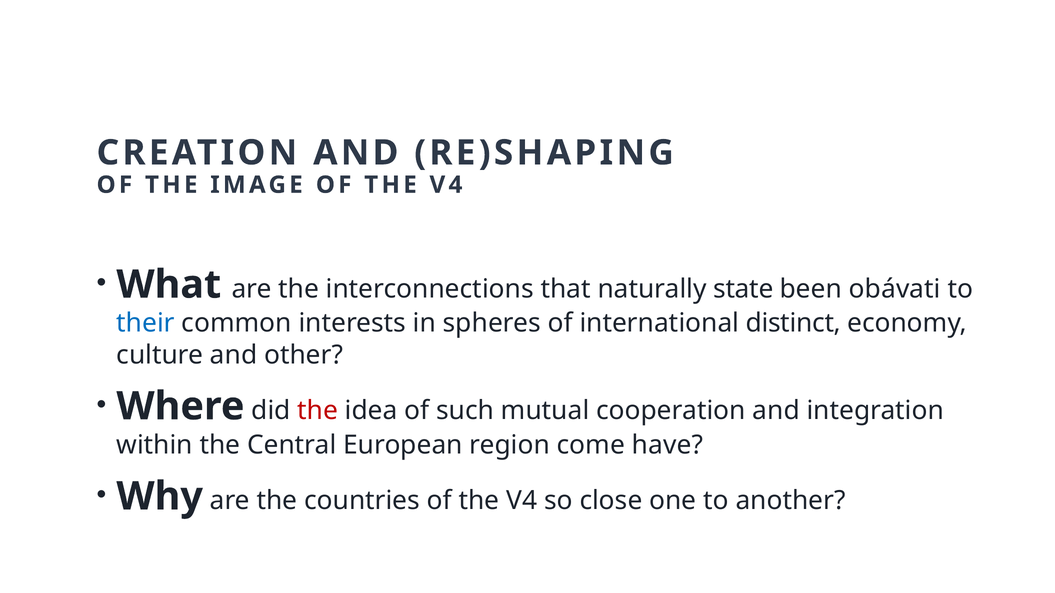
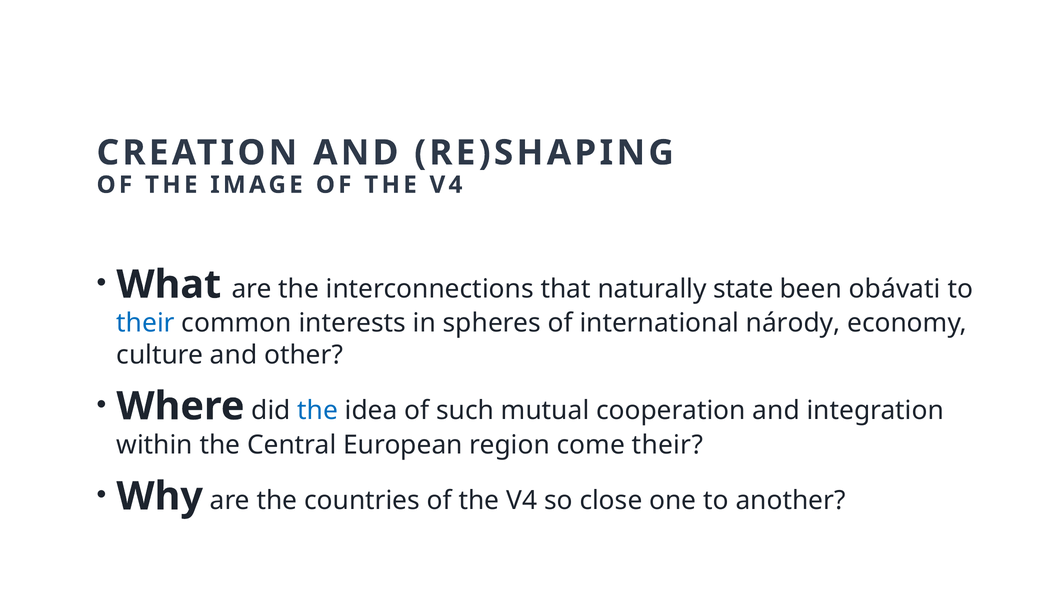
distinct: distinct -> národy
the at (318, 411) colour: red -> blue
come have: have -> their
